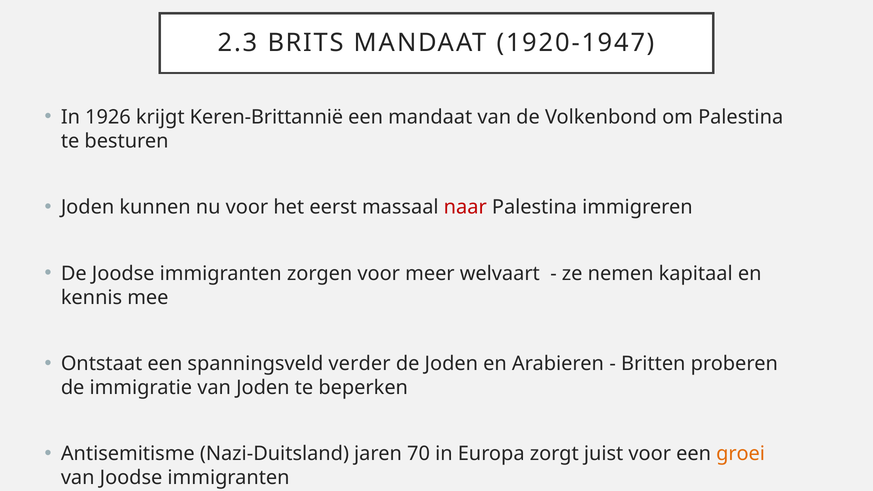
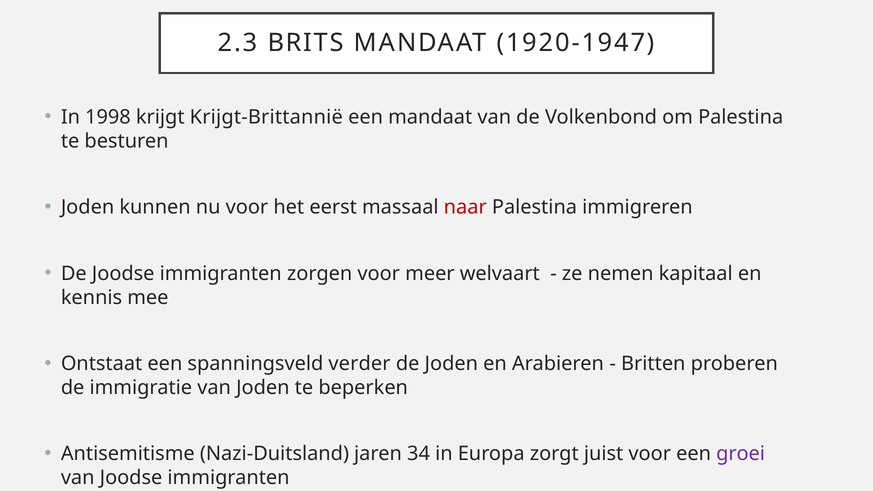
1926: 1926 -> 1998
Keren-Brittannië: Keren-Brittannië -> Krijgt-Brittannië
70: 70 -> 34
groei colour: orange -> purple
